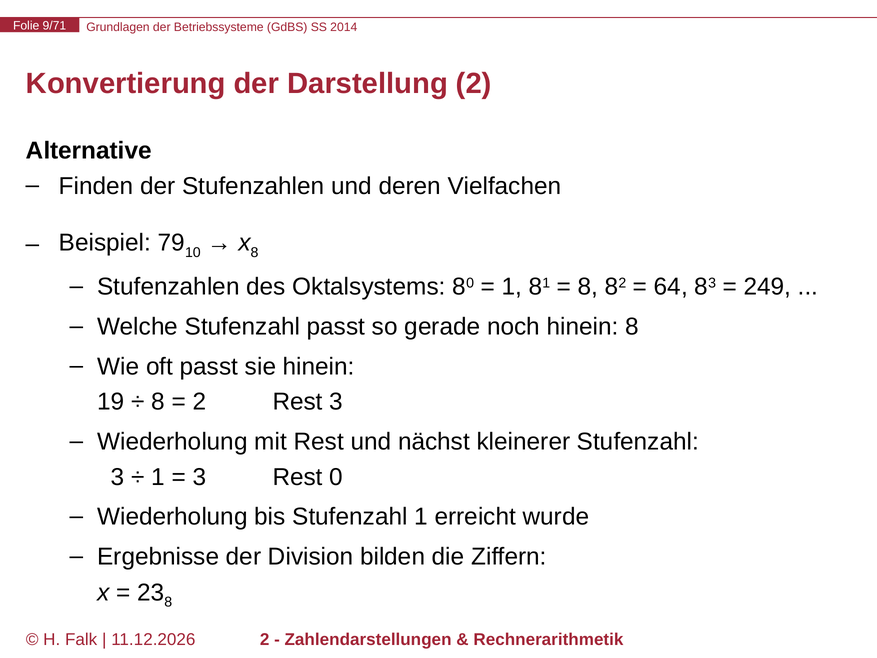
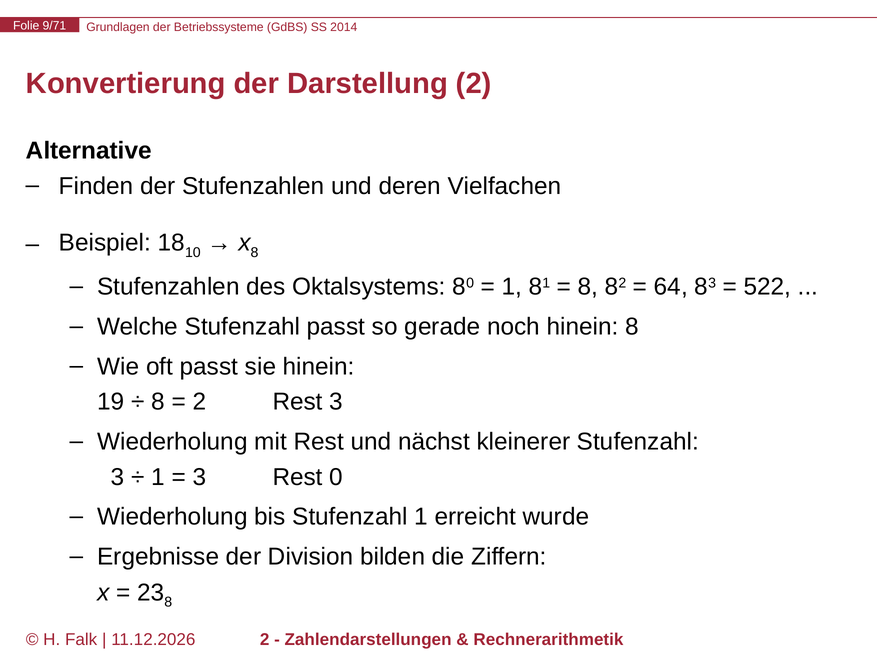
79: 79 -> 18
249: 249 -> 522
